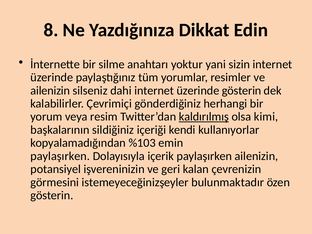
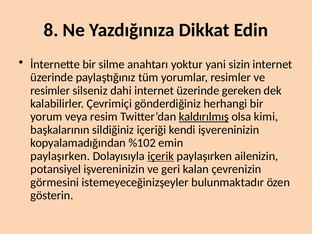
ailenizin at (50, 91): ailenizin -> resimler
üzerinde gösterin: gösterin -> gereken
kendi kullanıyorlar: kullanıyorlar -> işvereninizin
%103: %103 -> %102
içerik underline: none -> present
